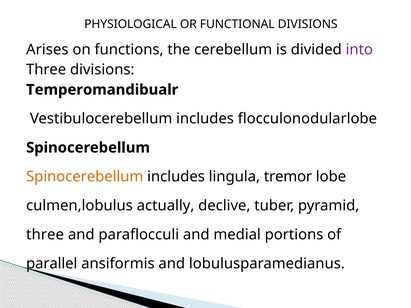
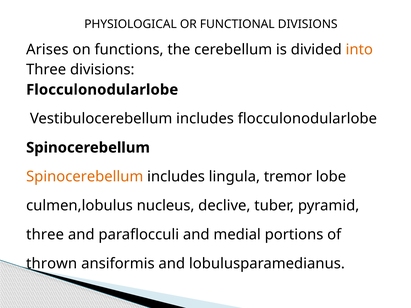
into colour: purple -> orange
Temperomandibualr at (102, 90): Temperomandibualr -> Flocculonodularlobe
actually: actually -> nucleus
parallel: parallel -> thrown
